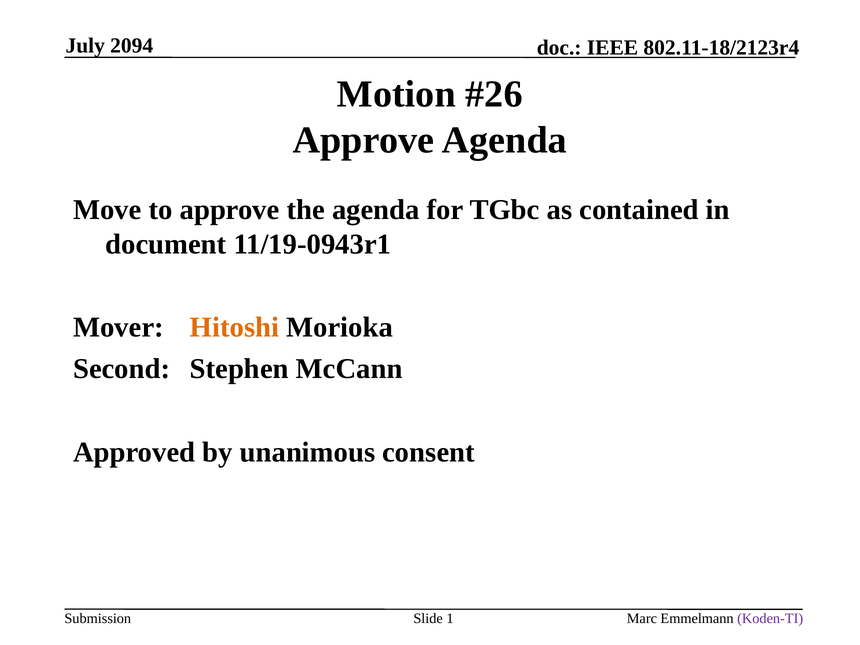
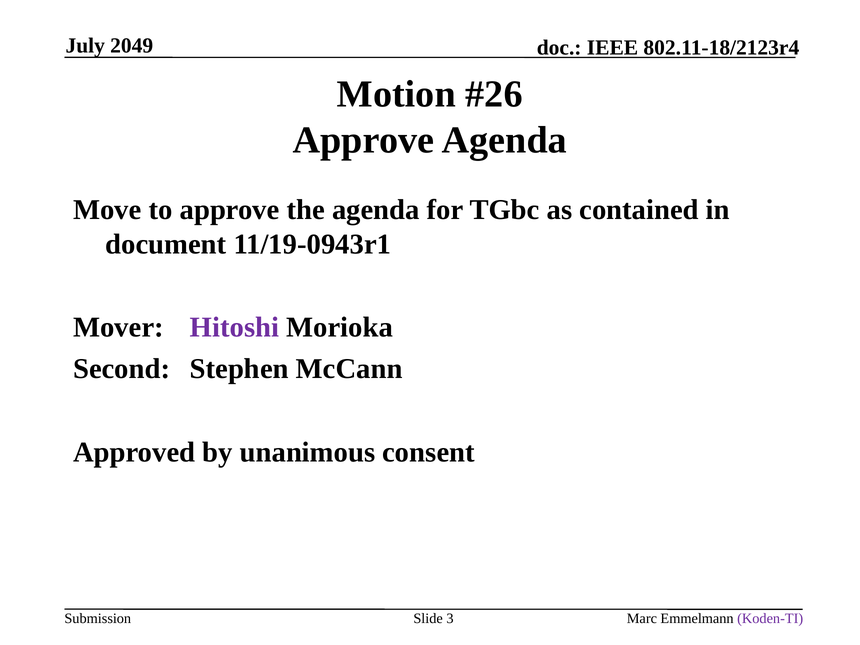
2094: 2094 -> 2049
Hitoshi colour: orange -> purple
1: 1 -> 3
